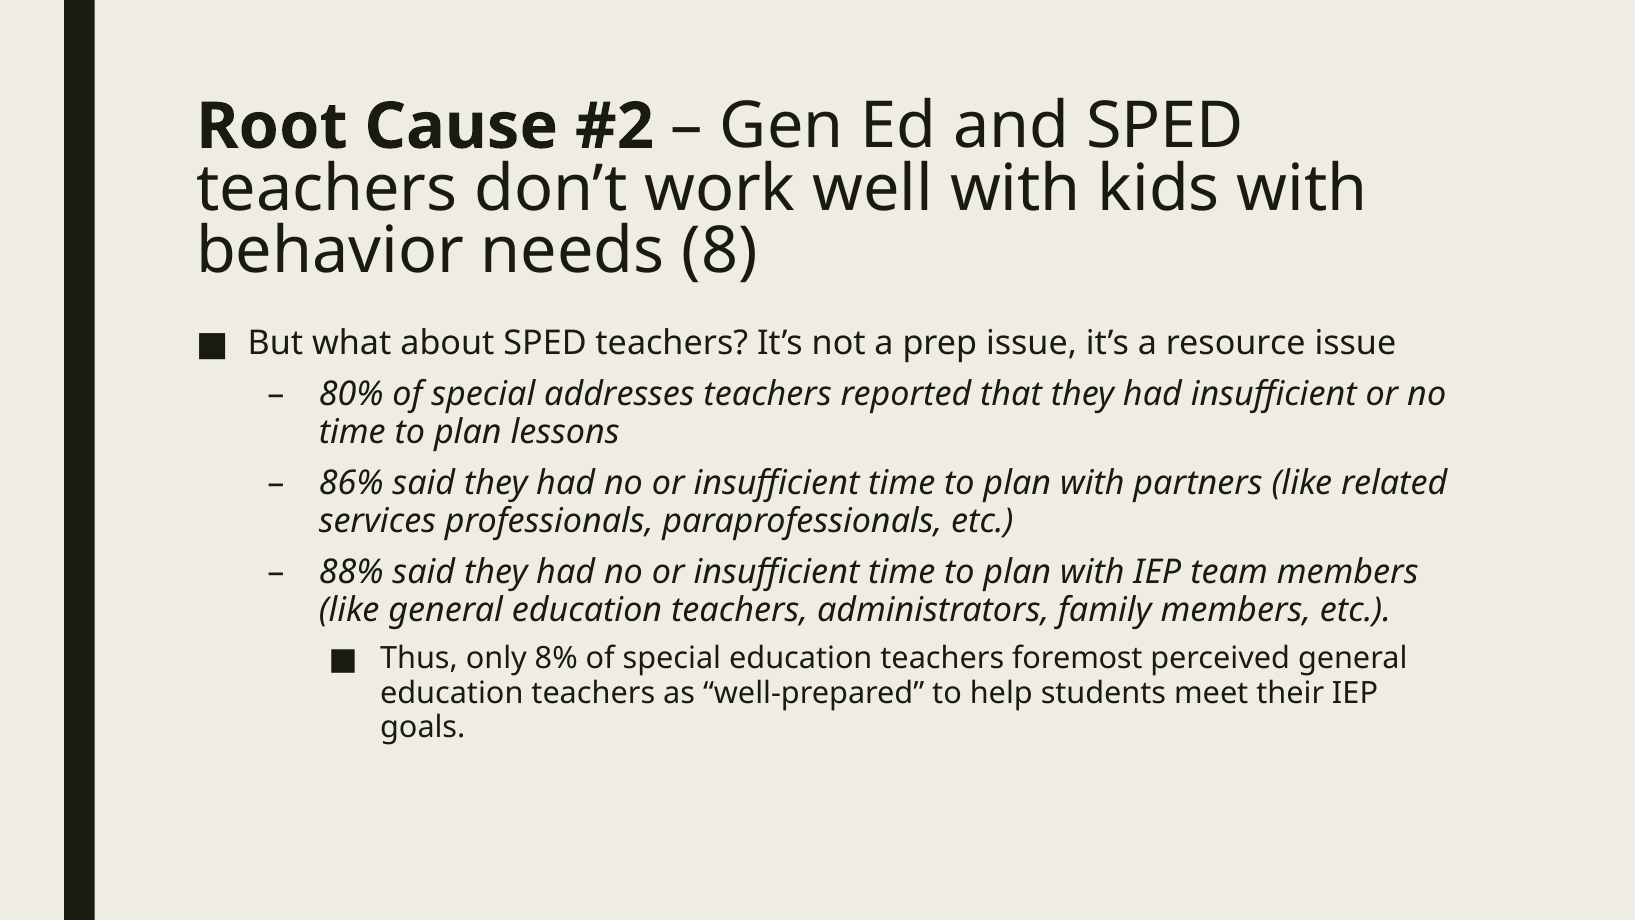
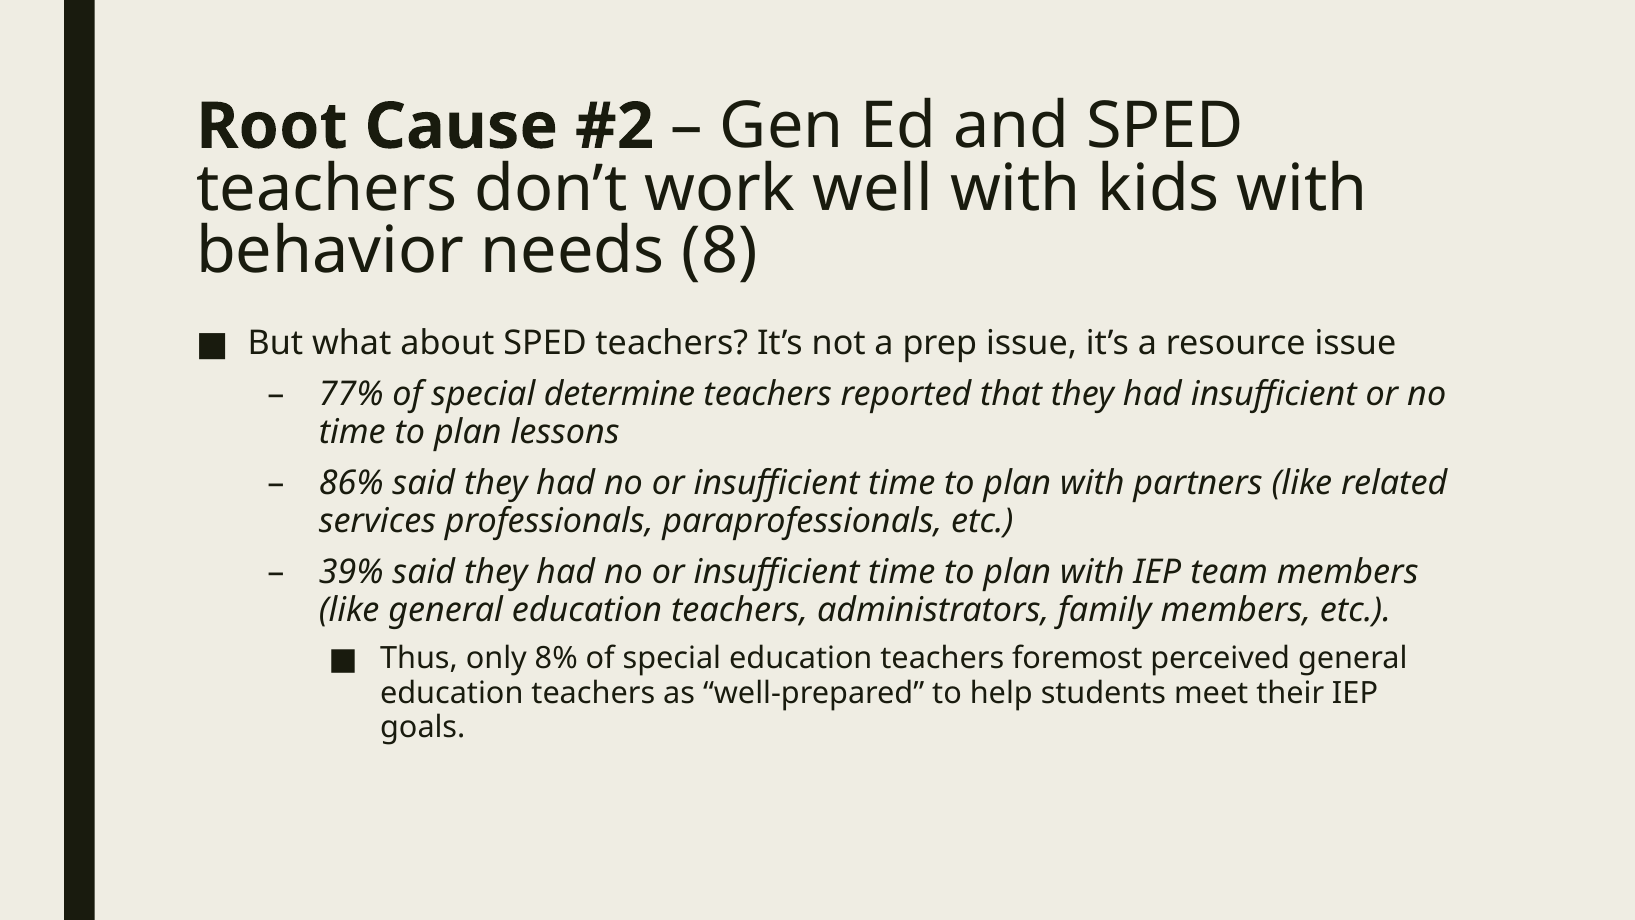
80%: 80% -> 77%
addresses: addresses -> determine
88%: 88% -> 39%
